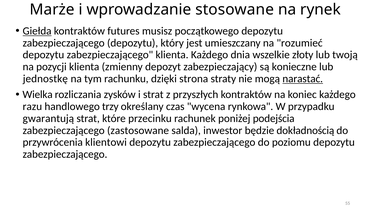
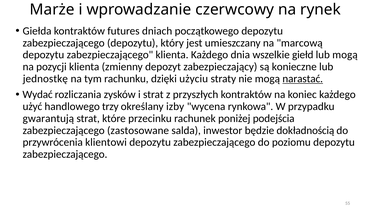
stosowane: stosowane -> czerwcowy
Giełda underline: present -> none
musisz: musisz -> dniach
rozumieć: rozumieć -> marcową
złoty: złoty -> giełd
lub twoją: twoją -> mogą
strona: strona -> użyciu
Wielka: Wielka -> Wydać
razu: razu -> użyć
czas: czas -> izby
